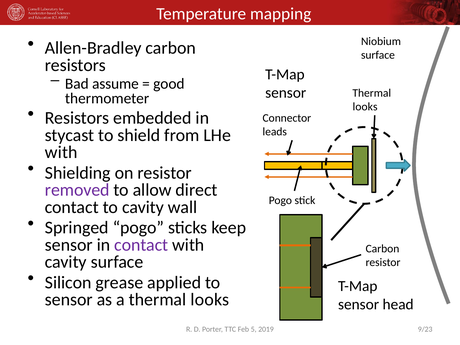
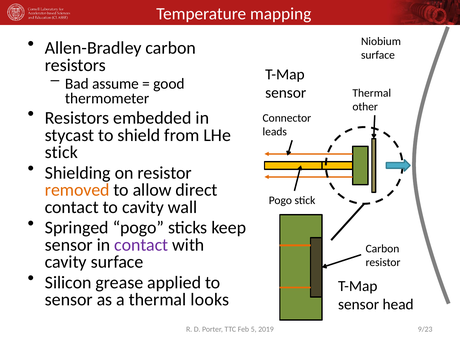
looks at (365, 107): looks -> other
with at (61, 152): with -> stick
removed colour: purple -> orange
